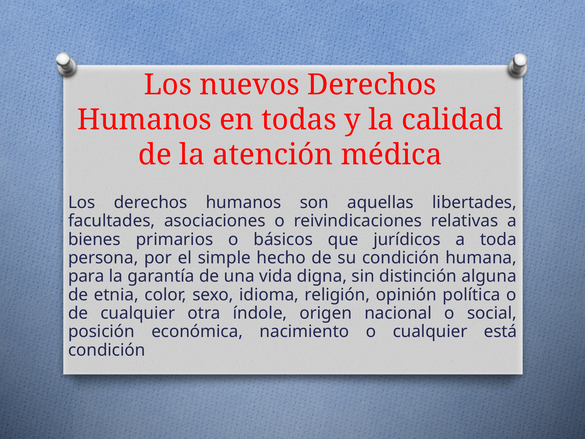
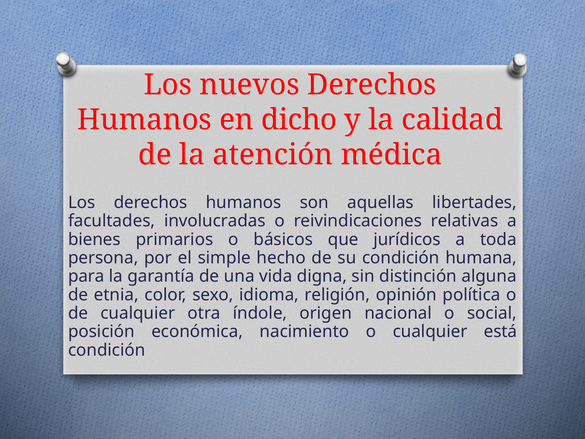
todas: todas -> dicho
asociaciones: asociaciones -> involucradas
